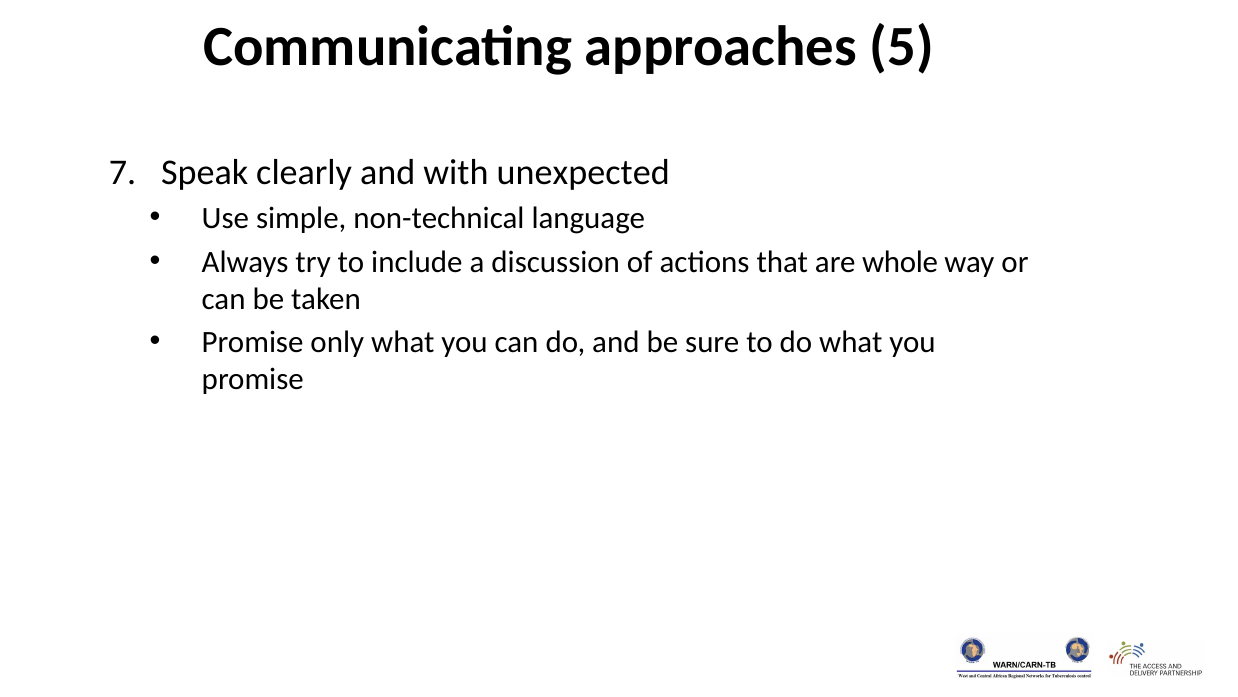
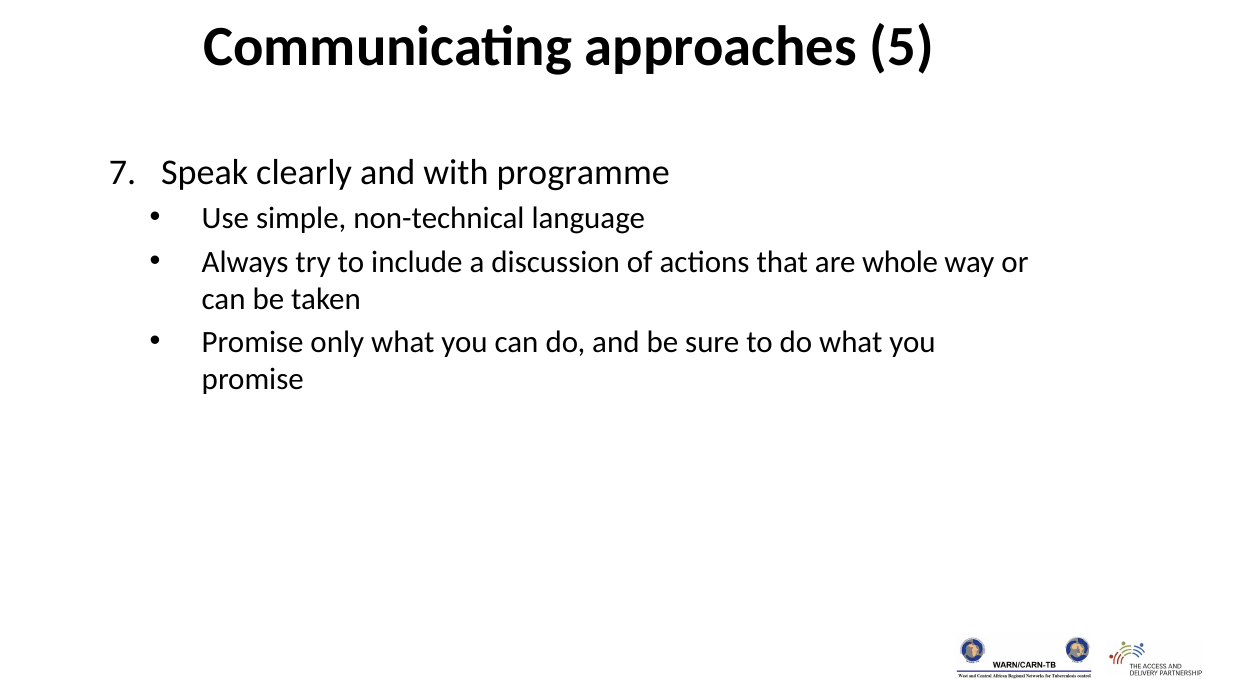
unexpected: unexpected -> programme
